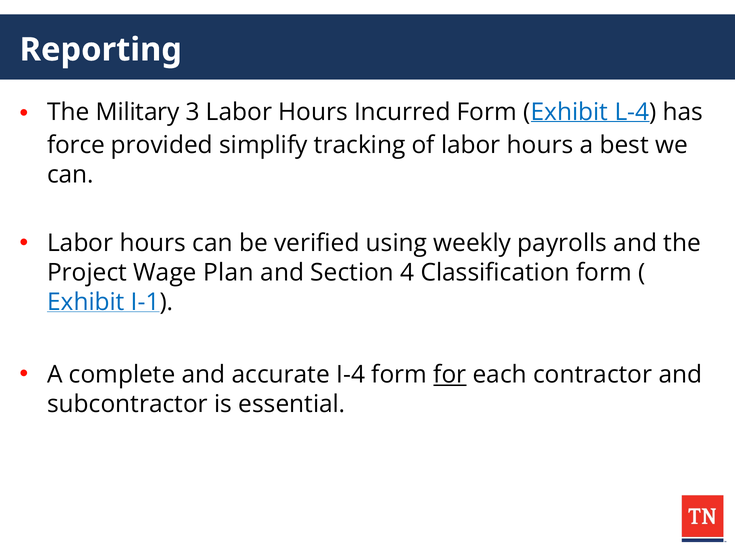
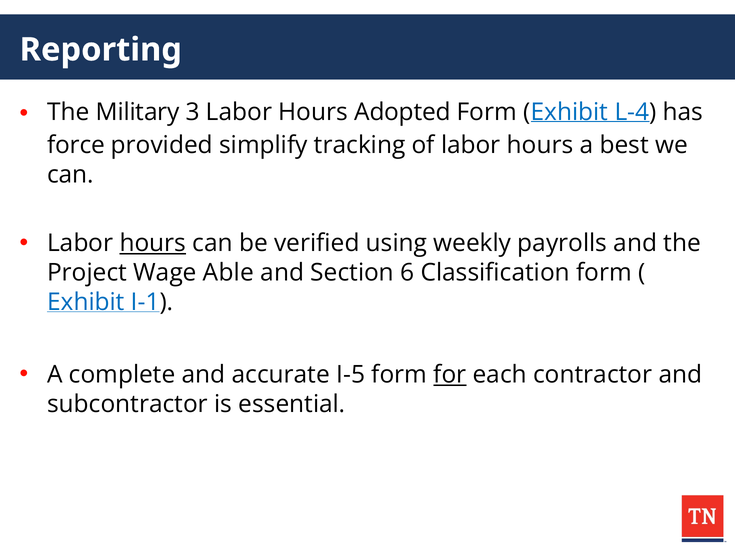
Incurred: Incurred -> Adopted
hours at (153, 243) underline: none -> present
Plan: Plan -> Able
4: 4 -> 6
I-4: I-4 -> I-5
